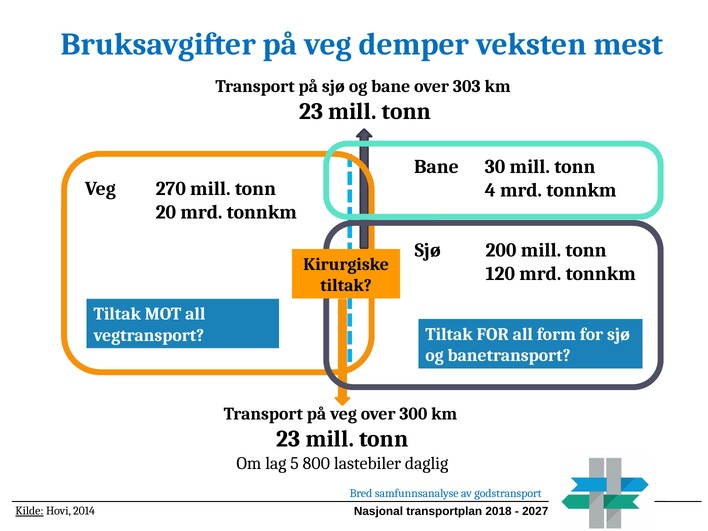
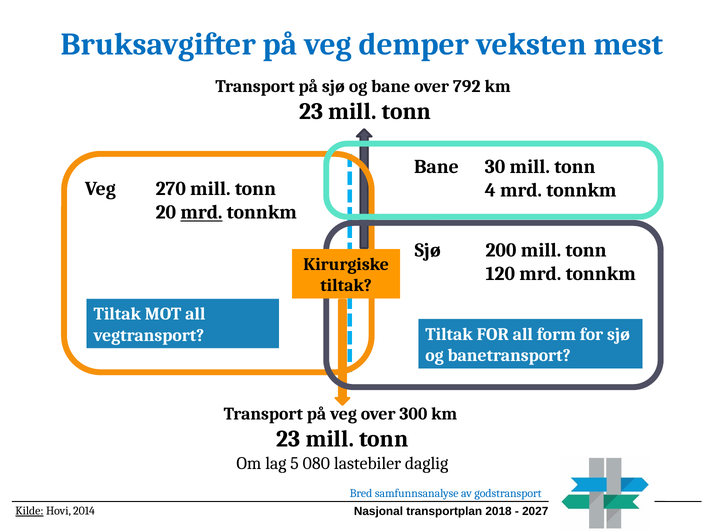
303: 303 -> 792
mrd at (201, 212) underline: none -> present
800: 800 -> 080
